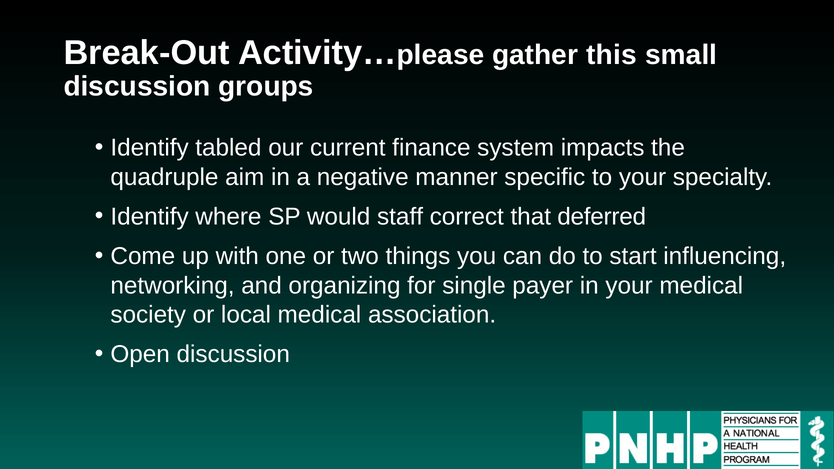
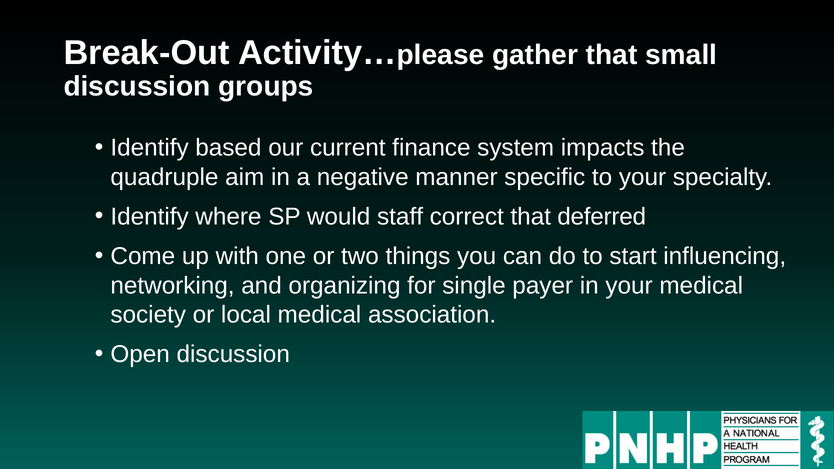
gather this: this -> that
tabled: tabled -> based
